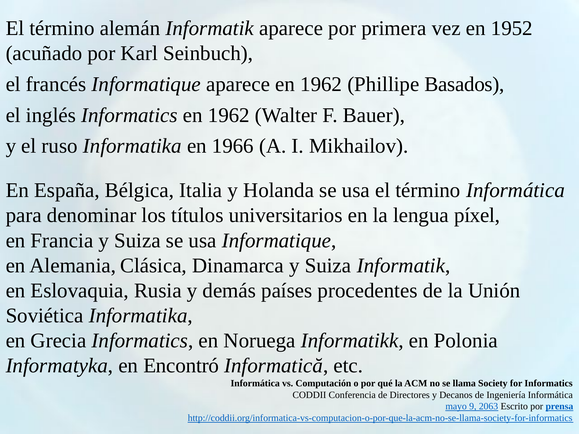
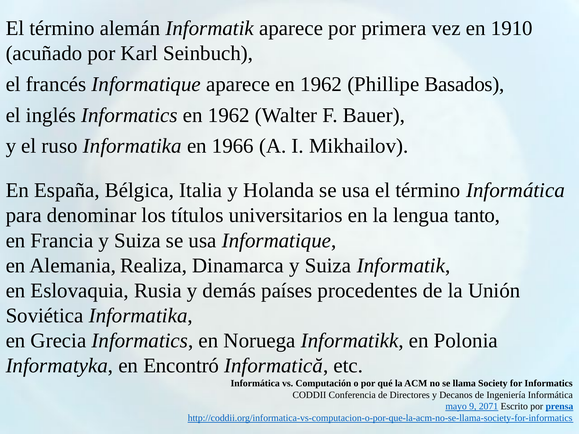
1952: 1952 -> 1910
píxel: píxel -> tanto
Clásica: Clásica -> Realiza
2063: 2063 -> 2071
